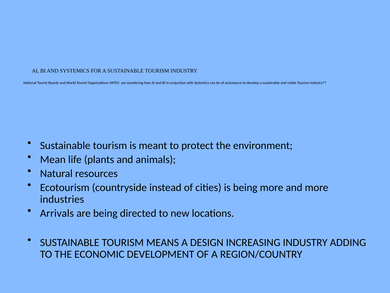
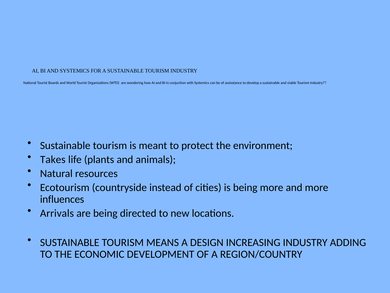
Mean: Mean -> Takes
industries: industries -> influences
